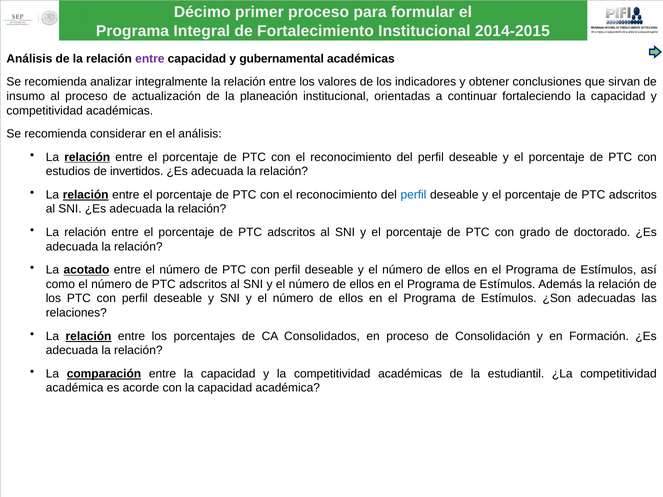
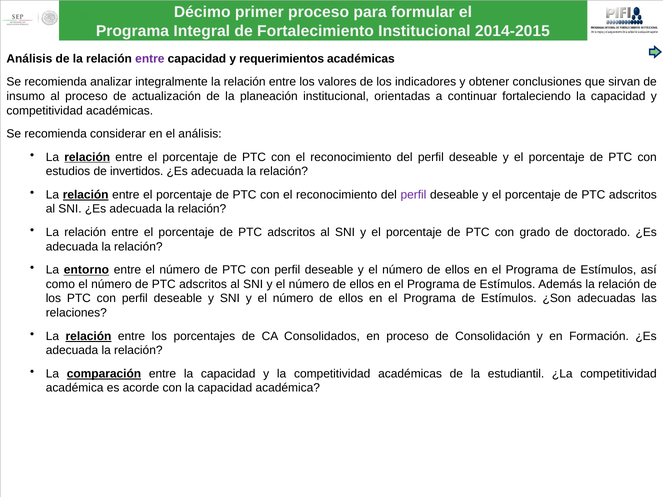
gubernamental: gubernamental -> requerimientos
perfil at (413, 195) colour: blue -> purple
acotado: acotado -> entorno
